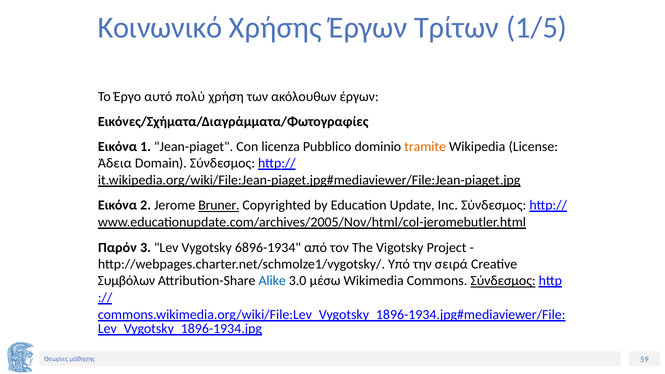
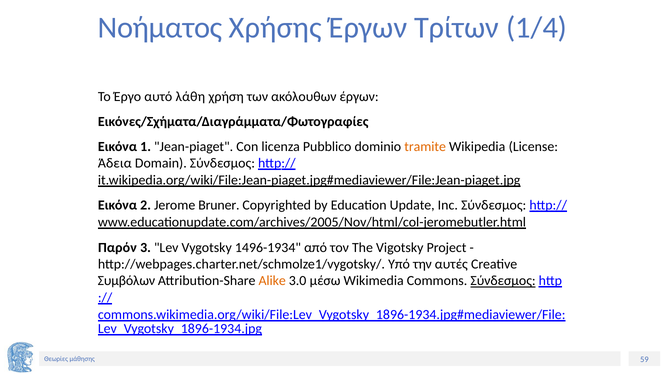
Κοινωνικό: Κοινωνικό -> Νοήματος
1/5: 1/5 -> 1/4
πολύ: πολύ -> λάθη
Bruner underline: present -> none
6896-1934: 6896-1934 -> 1496-1934
σειρά: σειρά -> αυτές
Alike colour: blue -> orange
